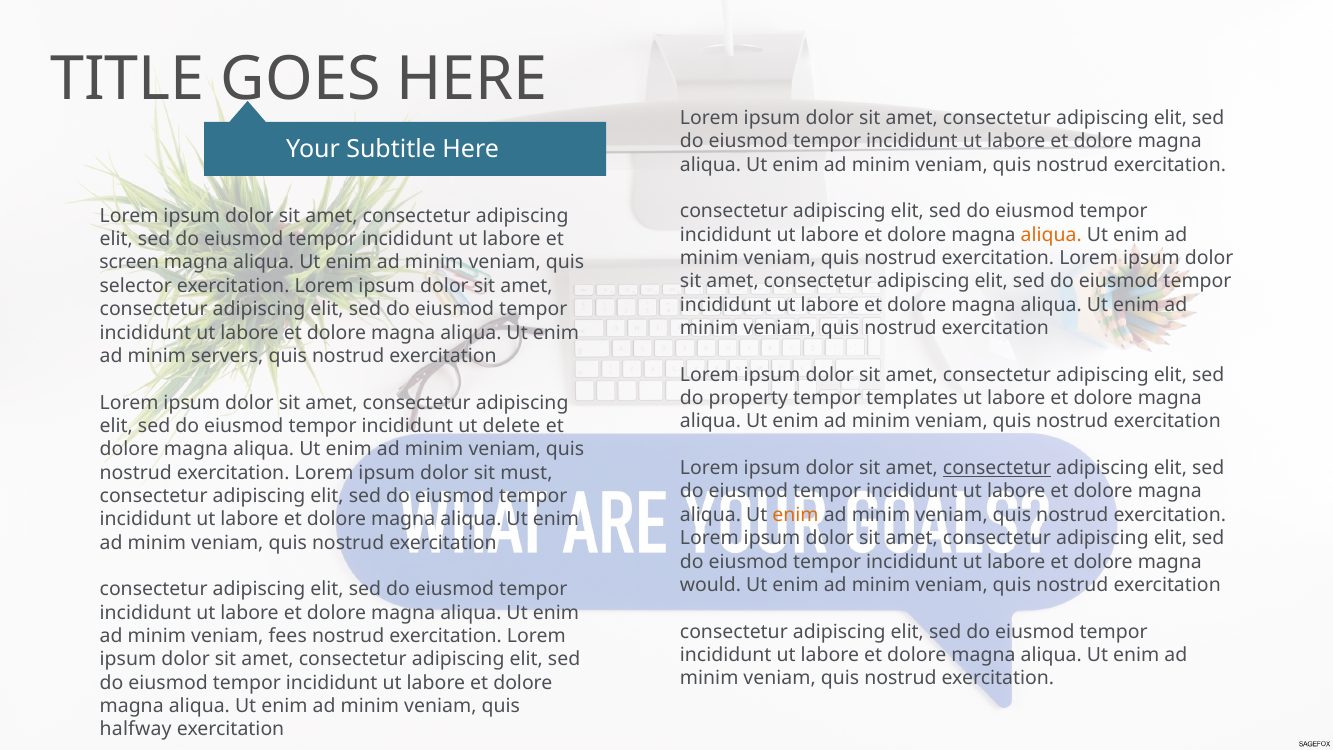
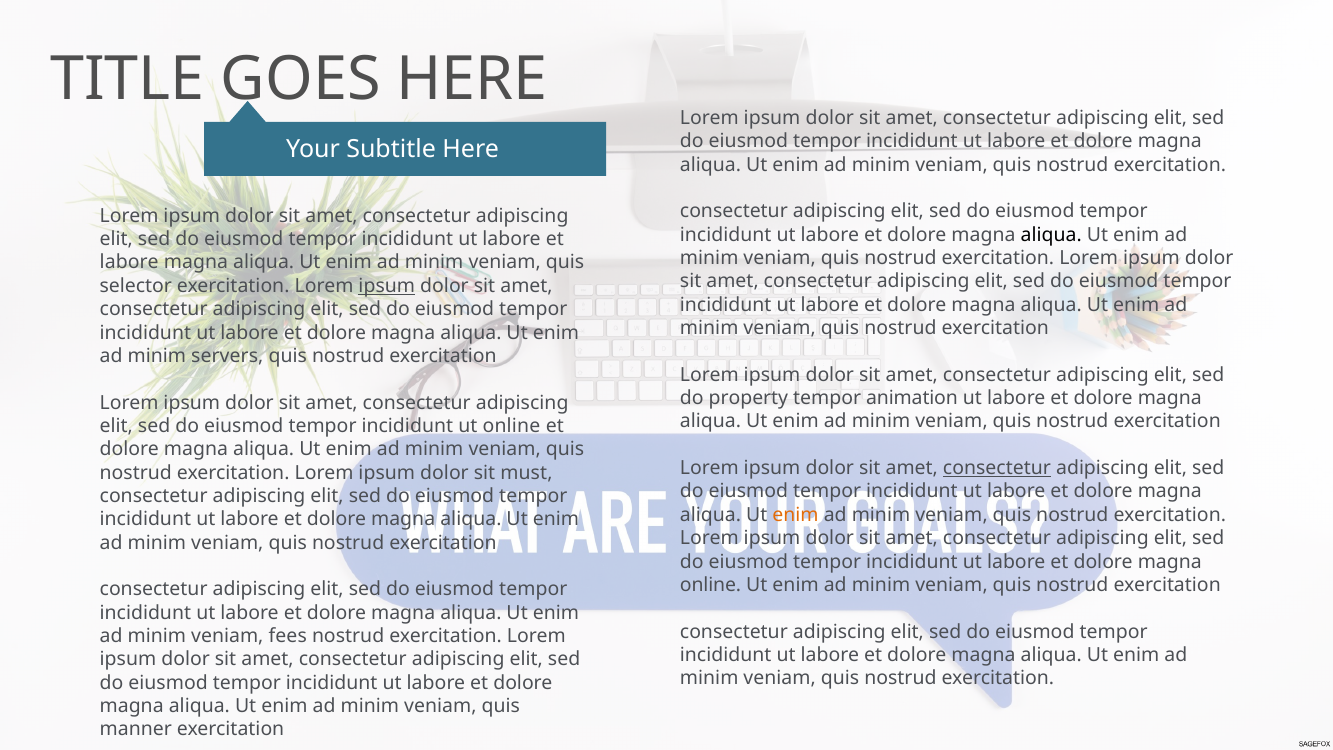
aliqua at (1051, 235) colour: orange -> black
screen at (129, 262): screen -> labore
ipsum at (387, 286) underline: none -> present
templates: templates -> animation
ut delete: delete -> online
would at (710, 585): would -> online
halfway: halfway -> manner
